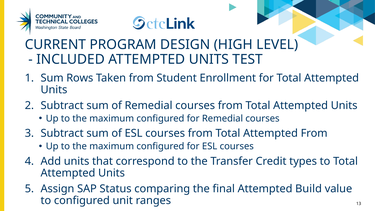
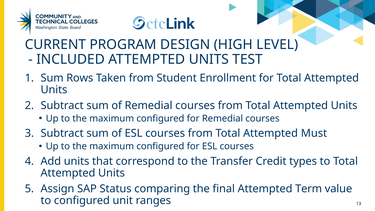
Attempted From: From -> Must
Build: Build -> Term
